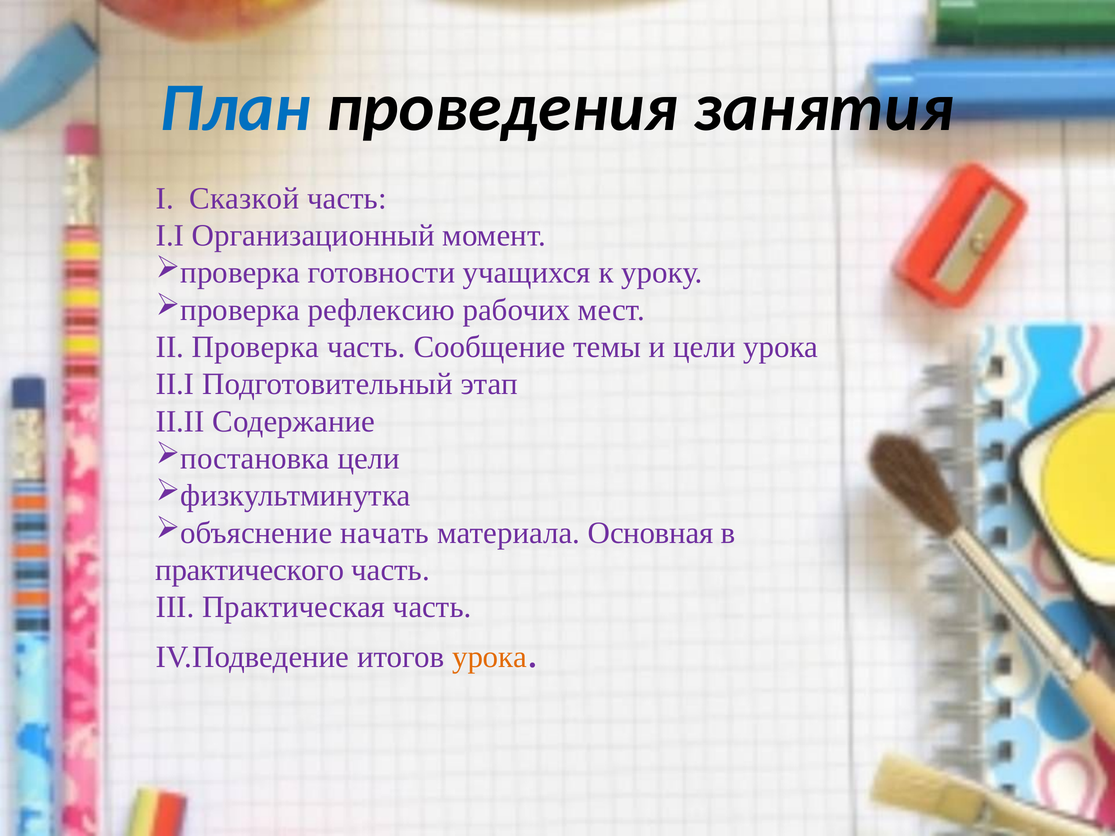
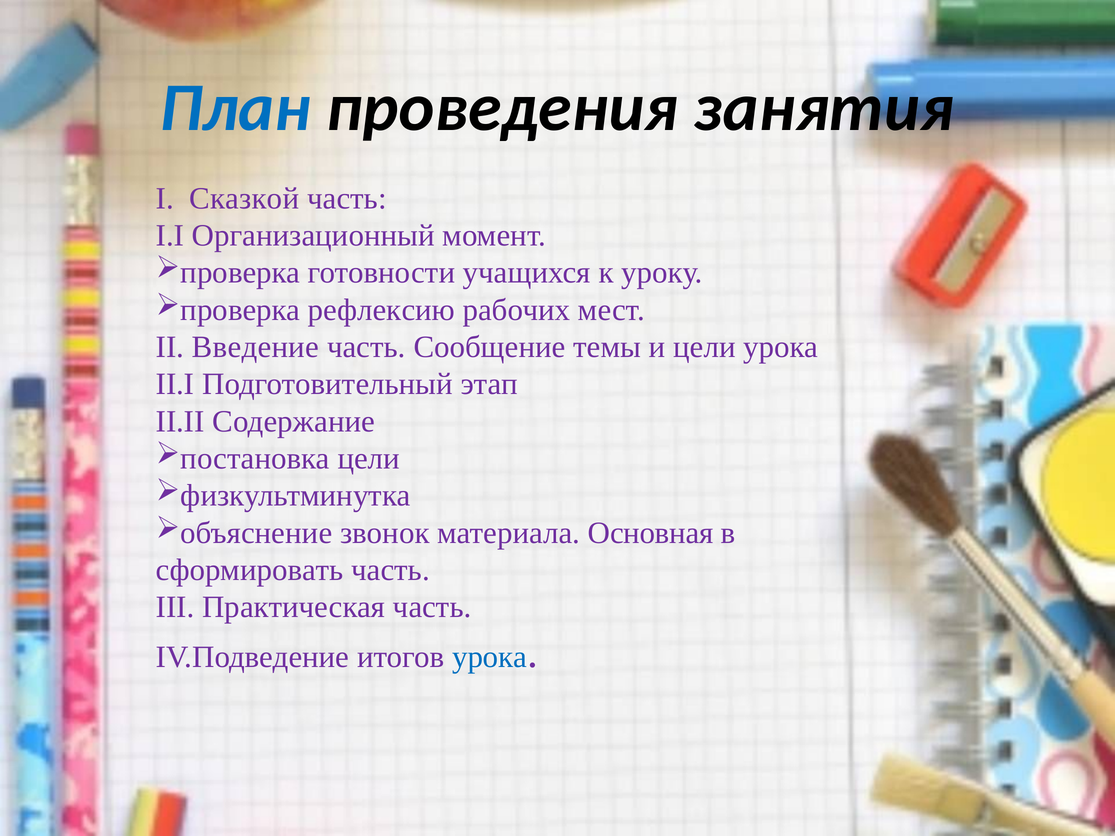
Проверка: Проверка -> Введение
начать: начать -> звонок
практического: практического -> сформировать
урока at (490, 657) colour: orange -> blue
